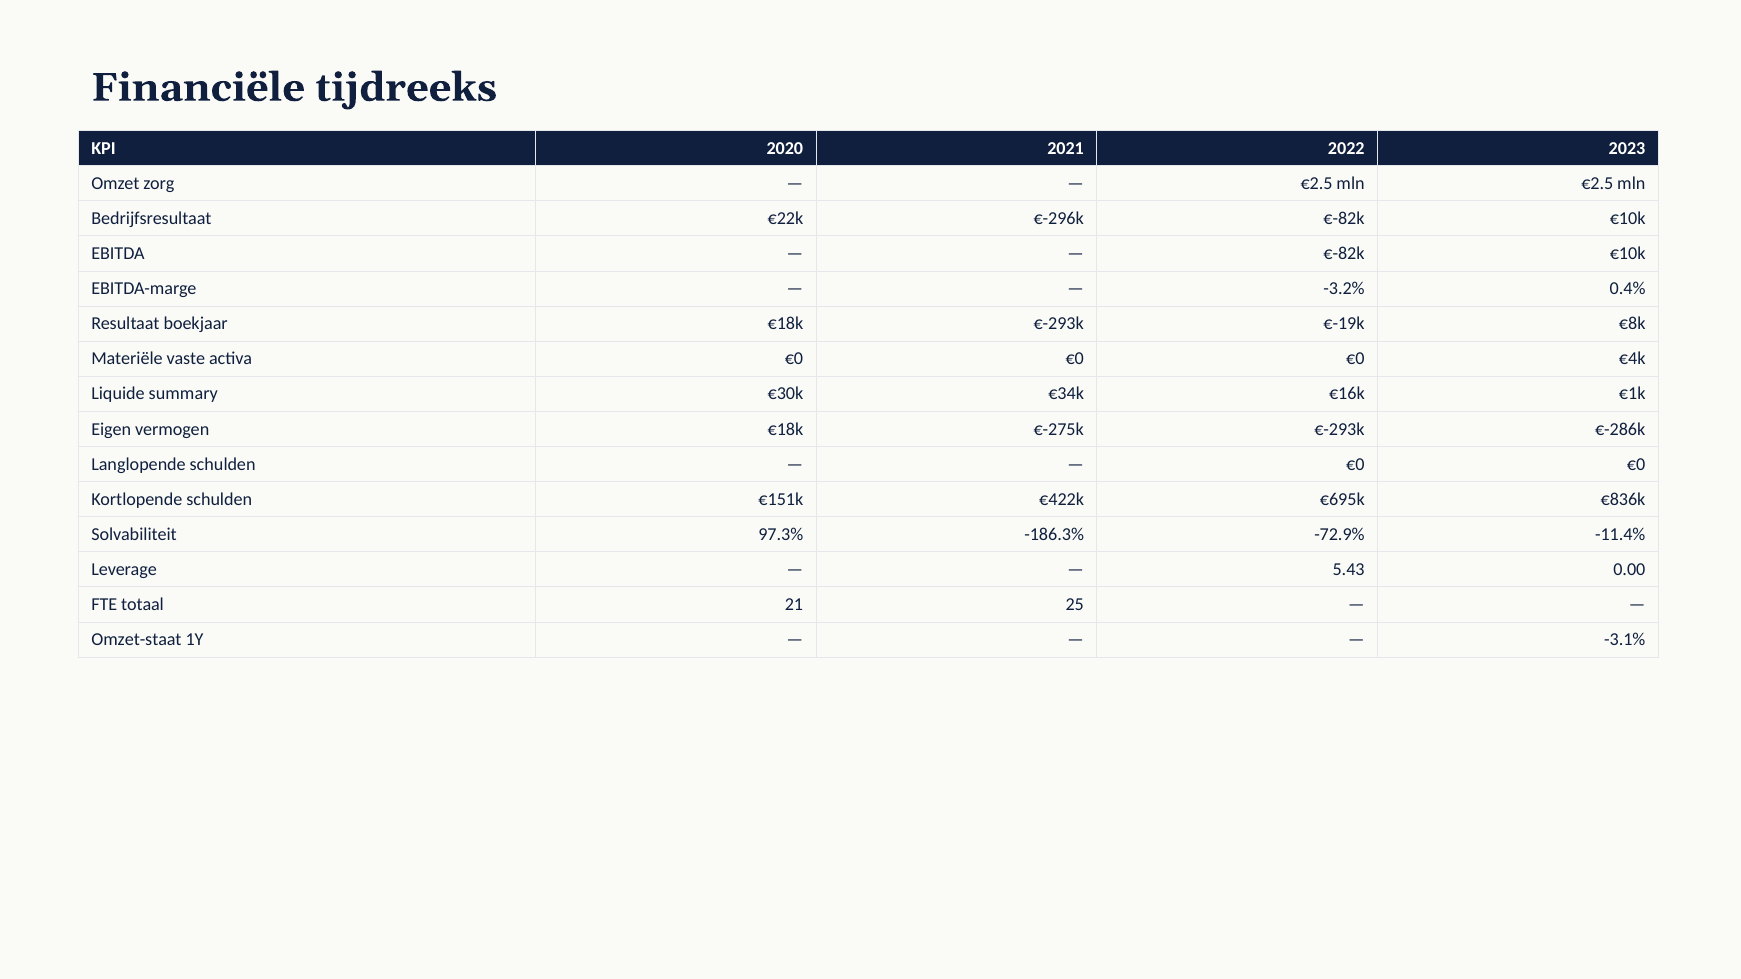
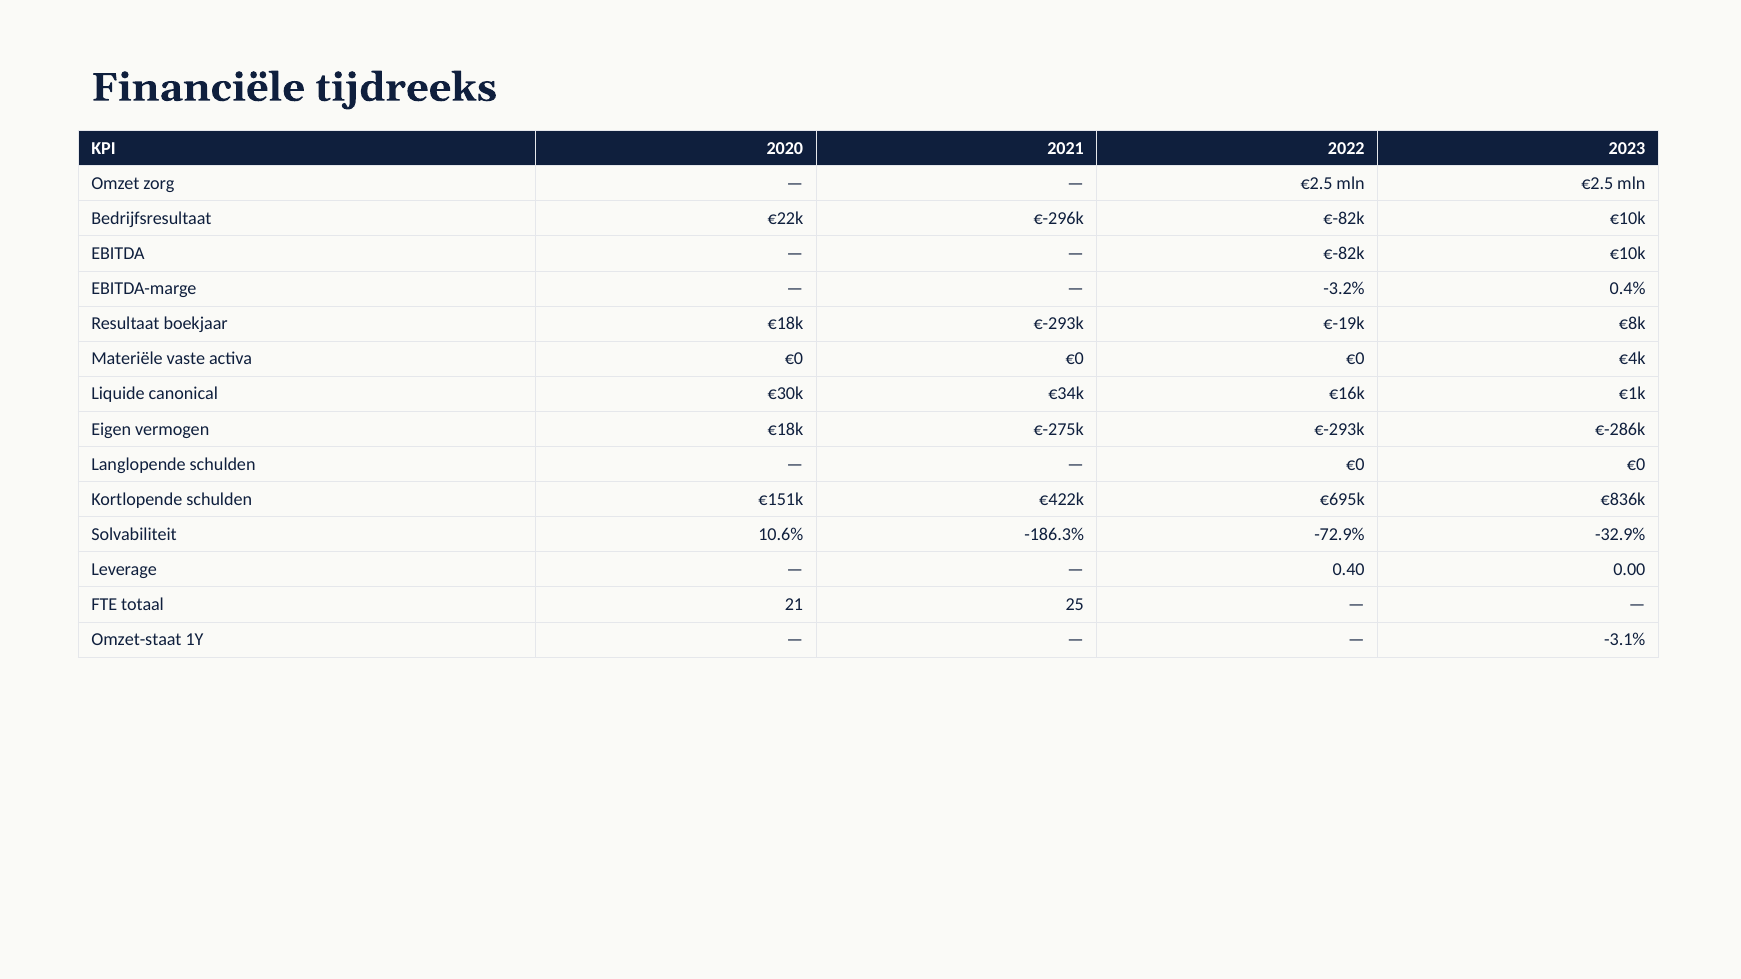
summary: summary -> canonical
97.3%: 97.3% -> 10.6%
-11.4%: -11.4% -> -32.9%
5.43: 5.43 -> 0.40
